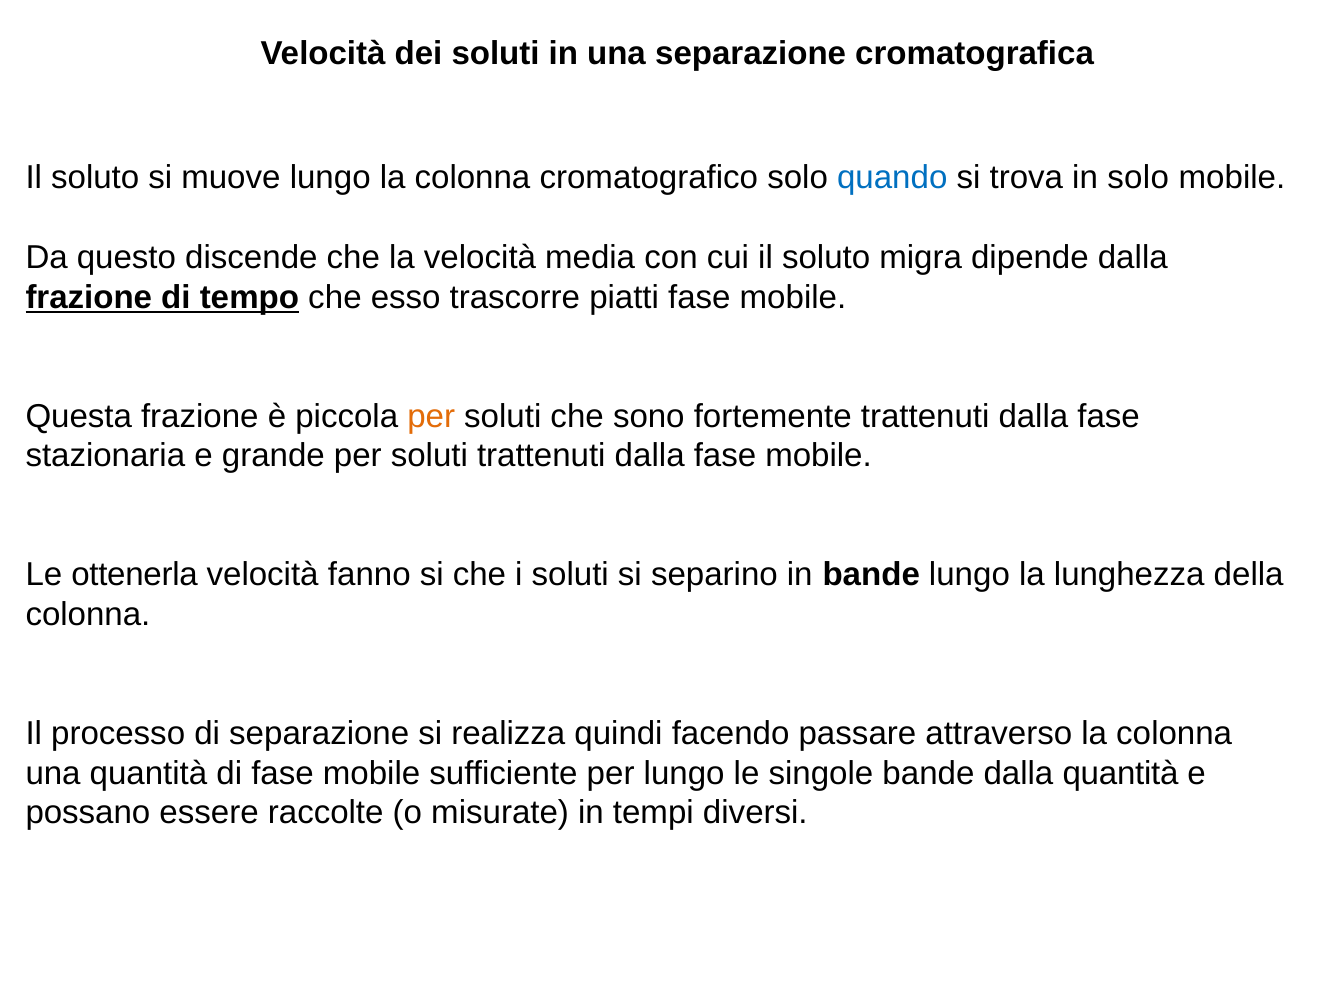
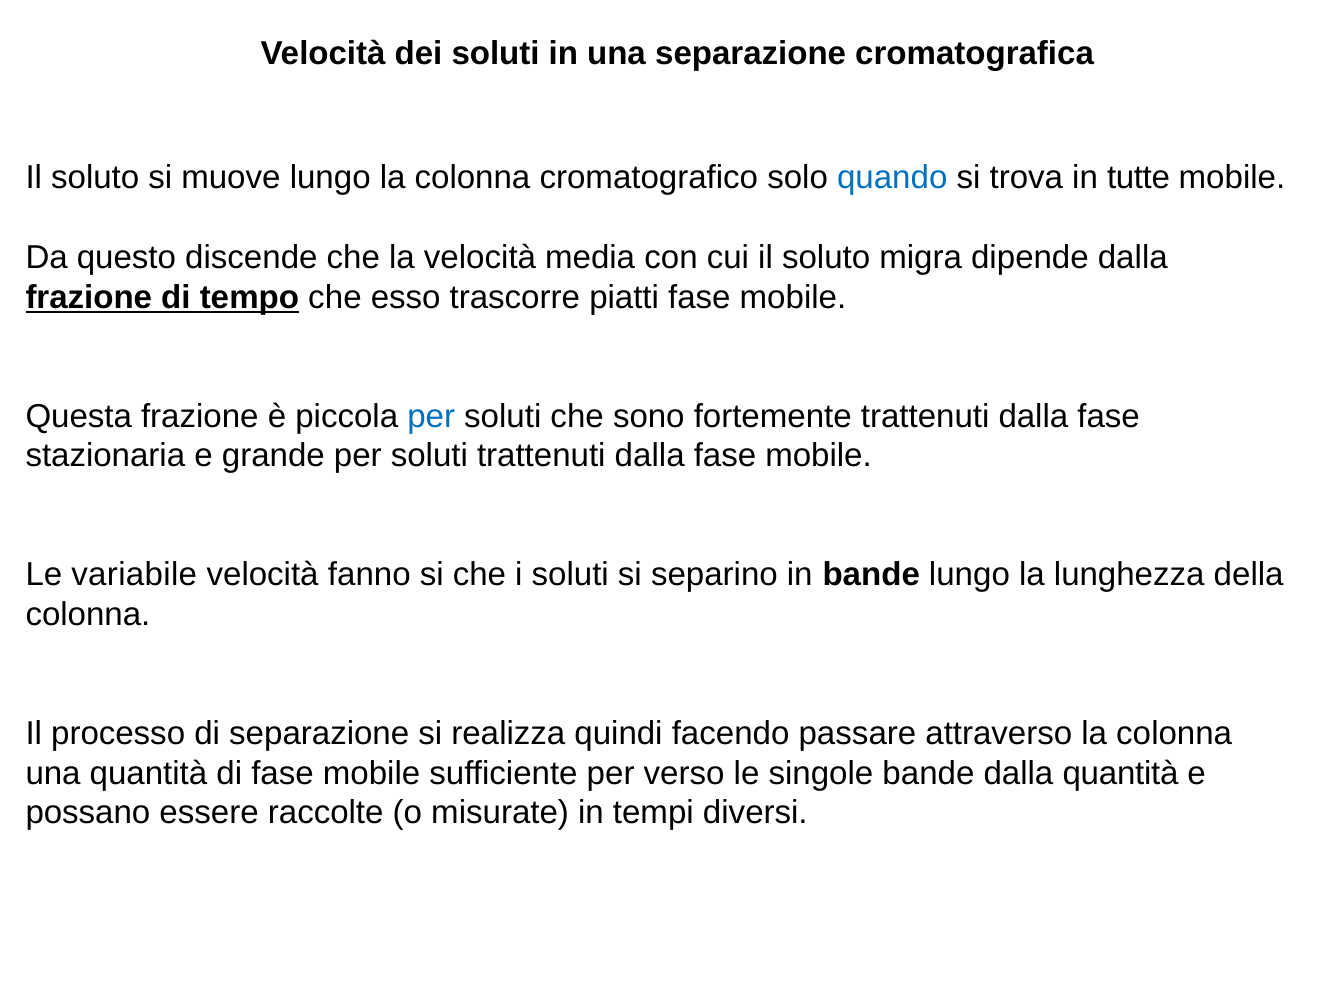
in solo: solo -> tutte
per at (431, 416) colour: orange -> blue
ottenerla: ottenerla -> variabile
per lungo: lungo -> verso
